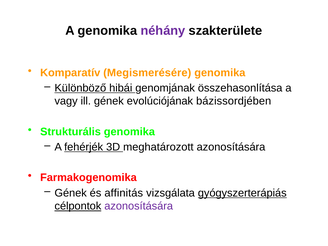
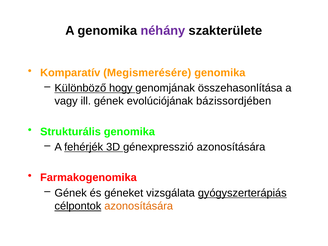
hibái: hibái -> hogy
meghatározott: meghatározott -> génexpresszió
affinitás: affinitás -> géneket
azonosítására at (139, 206) colour: purple -> orange
